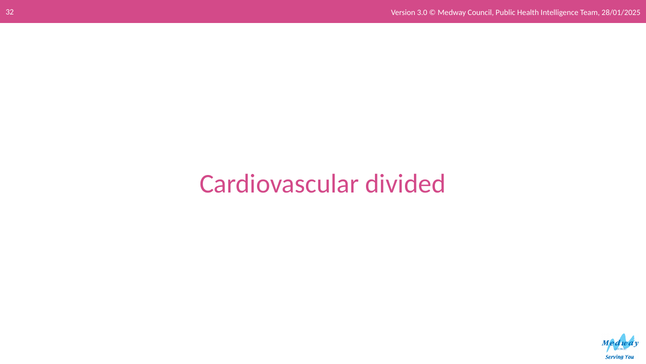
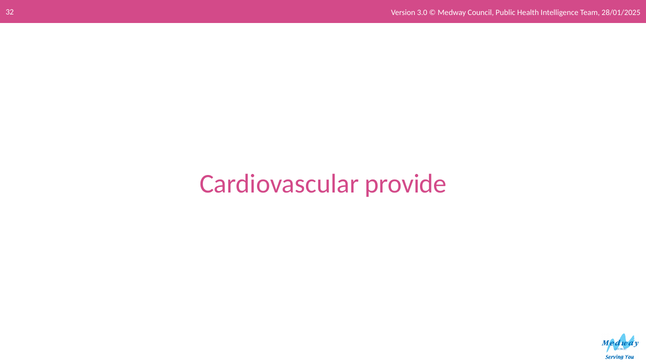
divided: divided -> provide
